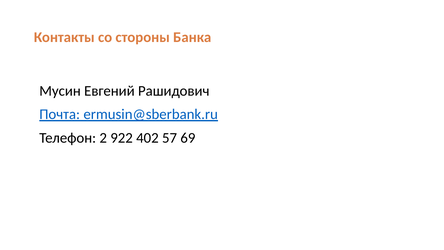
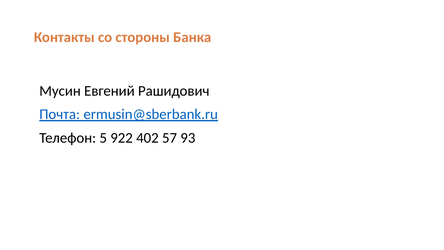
2: 2 -> 5
69: 69 -> 93
